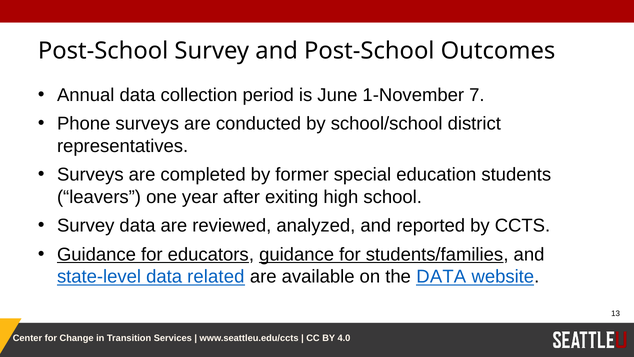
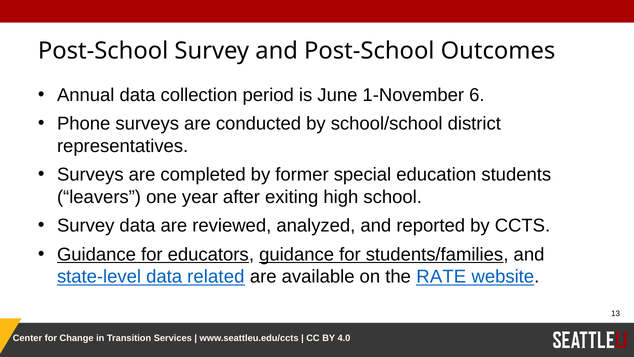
7: 7 -> 6
the DATA: DATA -> RATE
